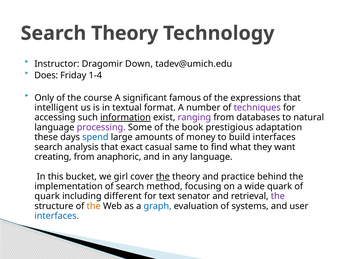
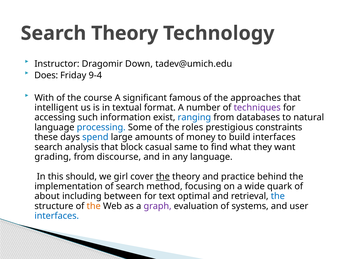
1-4: 1-4 -> 9-4
Only: Only -> With
expressions: expressions -> approaches
information underline: present -> none
ranging colour: purple -> blue
processing colour: purple -> blue
book: book -> roles
adaptation: adaptation -> constraints
exact: exact -> block
creating: creating -> grading
anaphoric: anaphoric -> discourse
bucket: bucket -> should
quark at (47, 196): quark -> about
different: different -> between
senator: senator -> optimal
the at (278, 196) colour: purple -> blue
graph colour: blue -> purple
